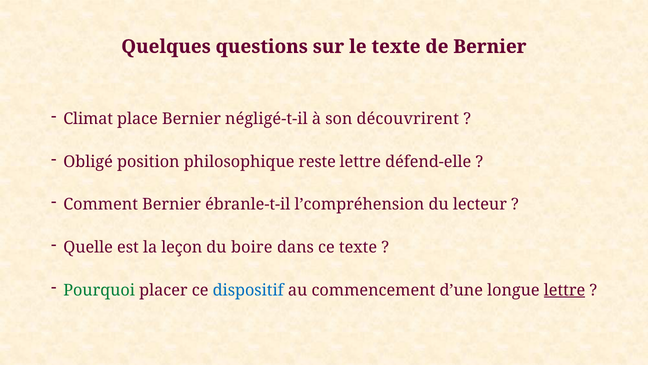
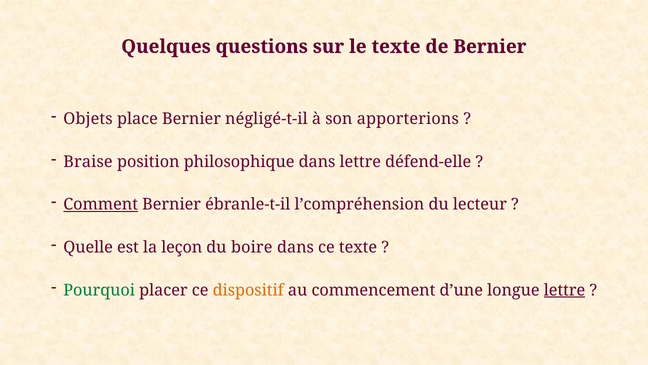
Climat: Climat -> Objets
découvrirent: découvrirent -> apporterions
Obligé: Obligé -> Braise
philosophique reste: reste -> dans
Comment underline: none -> present
dispositif colour: blue -> orange
